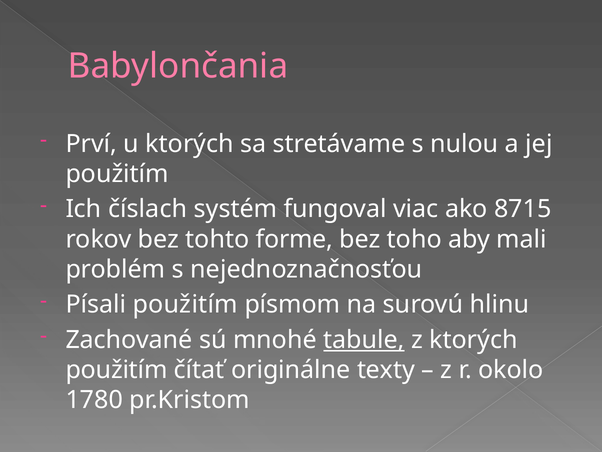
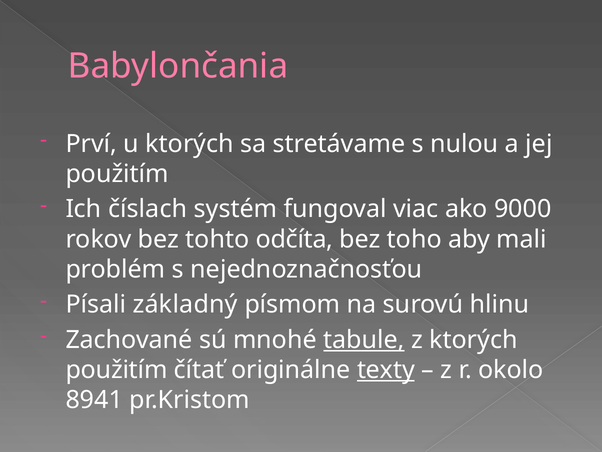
8715: 8715 -> 9000
forme: forme -> odčíta
Písali použitím: použitím -> základný
texty underline: none -> present
1780: 1780 -> 8941
